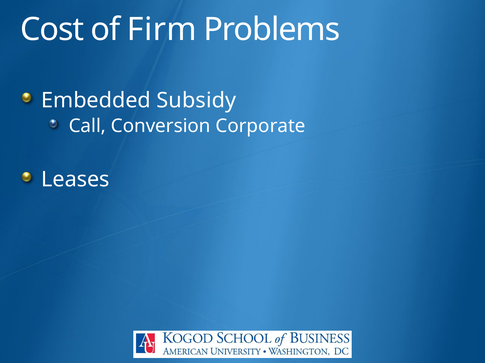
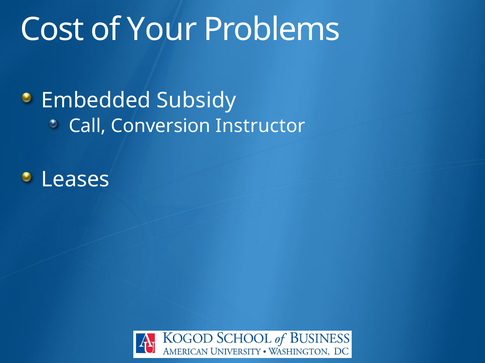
Firm: Firm -> Your
Corporate: Corporate -> Instructor
